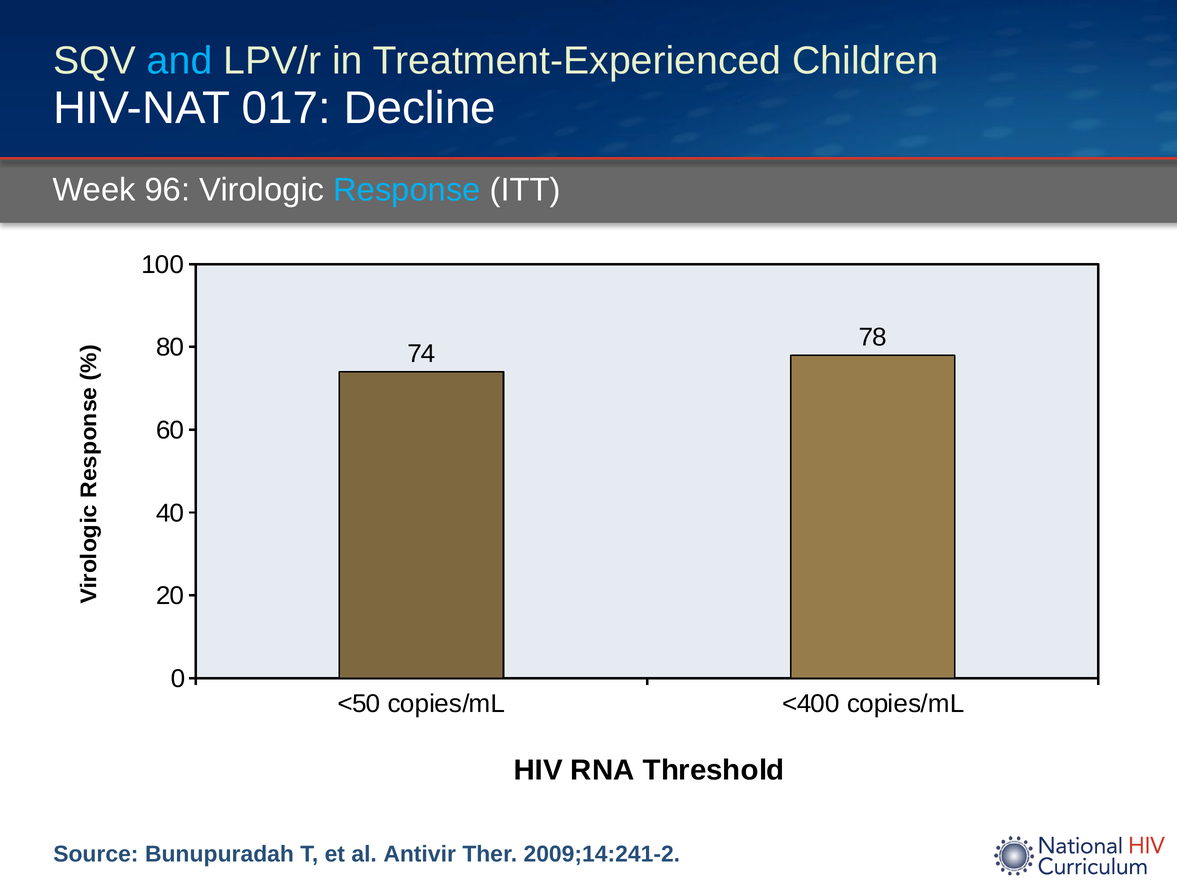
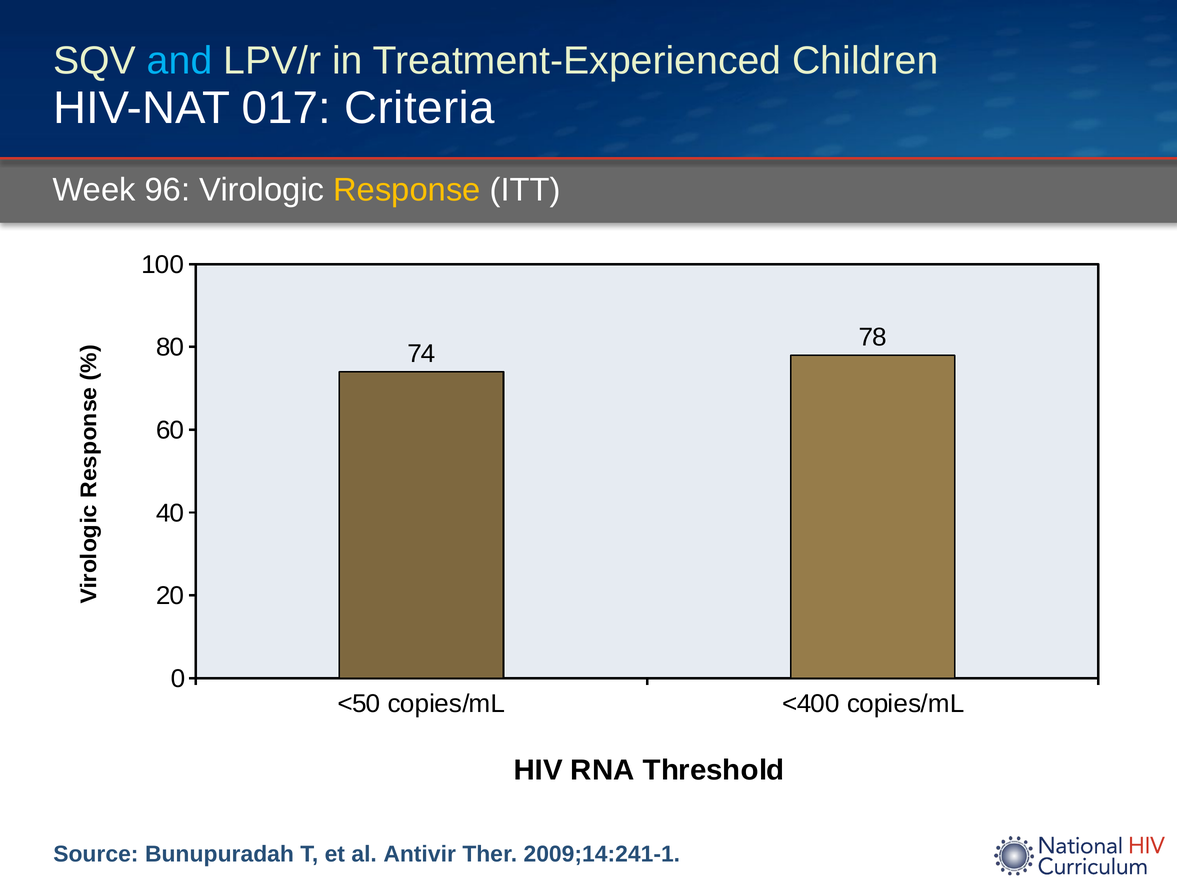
Decline: Decline -> Criteria
Response colour: light blue -> yellow
2009;14:241-2: 2009;14:241-2 -> 2009;14:241-1
